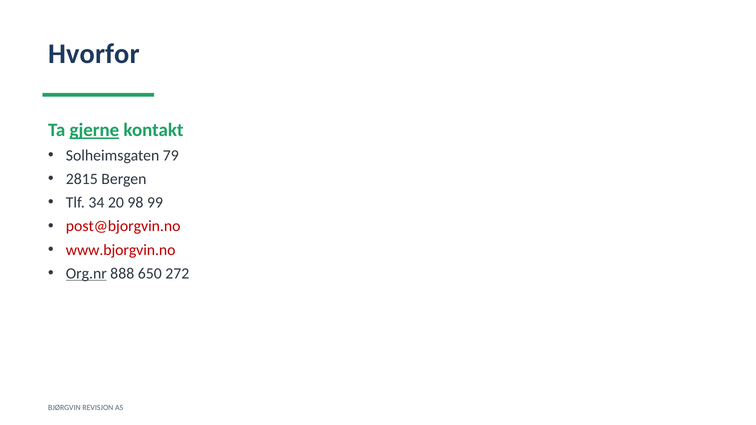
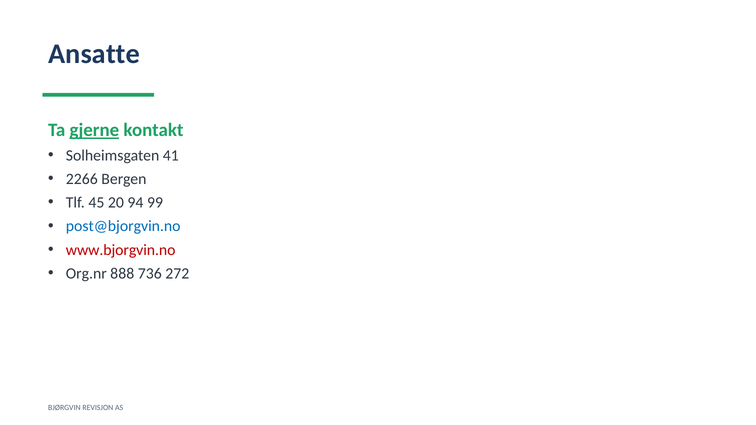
Hvorfor: Hvorfor -> Ansatte
79: 79 -> 41
2815: 2815 -> 2266
34: 34 -> 45
98: 98 -> 94
post@bjorgvin.no colour: red -> blue
Org.nr underline: present -> none
650: 650 -> 736
